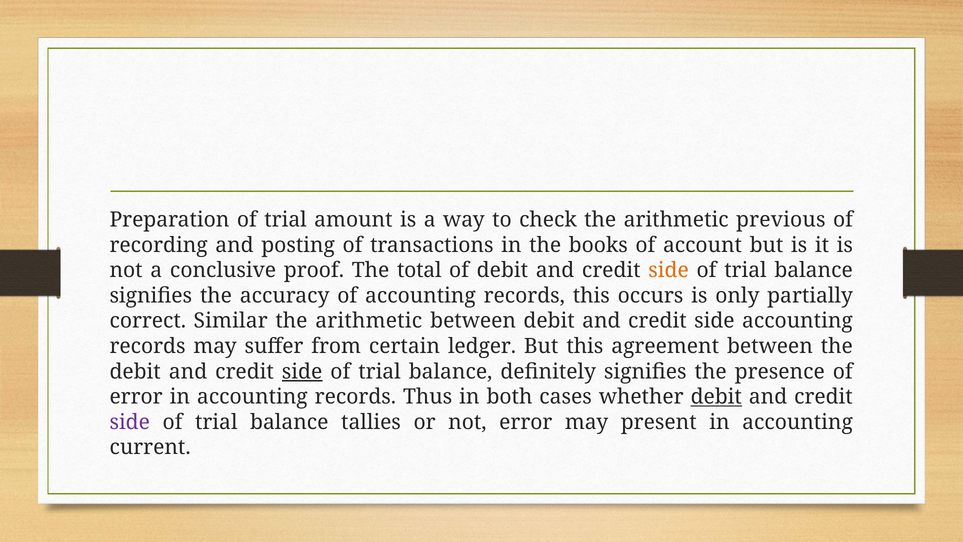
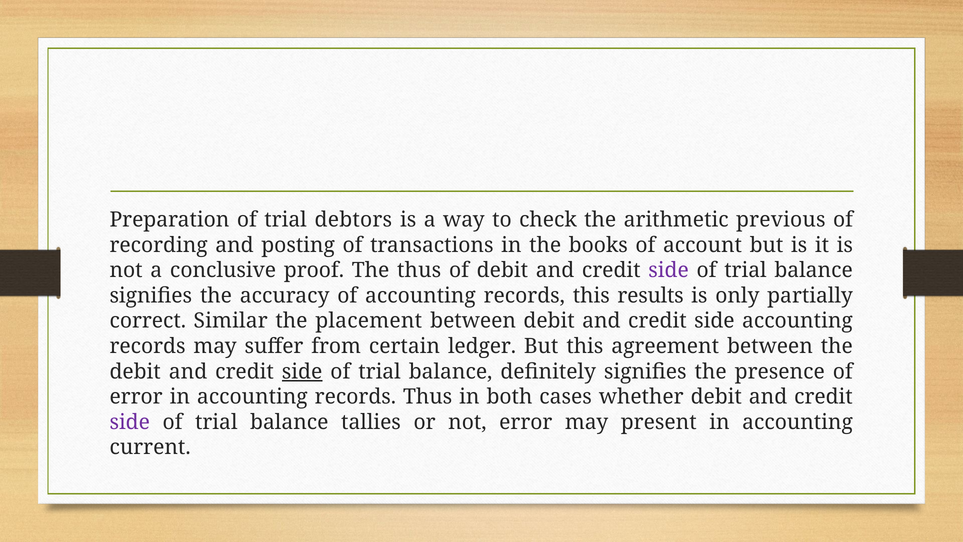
amount: amount -> debtors
The total: total -> thus
side at (669, 270) colour: orange -> purple
occurs: occurs -> results
arithmetic at (369, 321): arithmetic -> placement
debit at (716, 397) underline: present -> none
